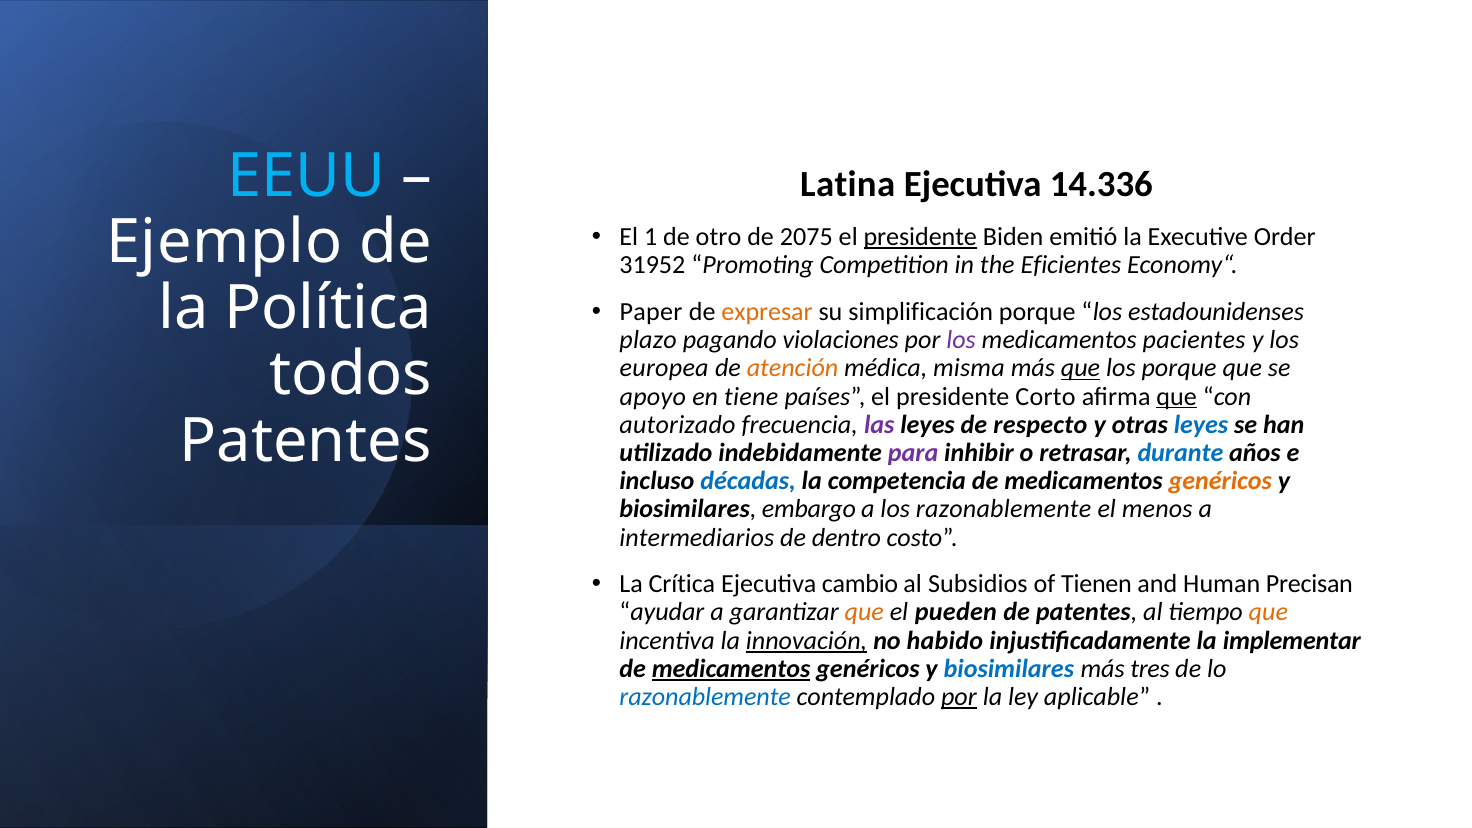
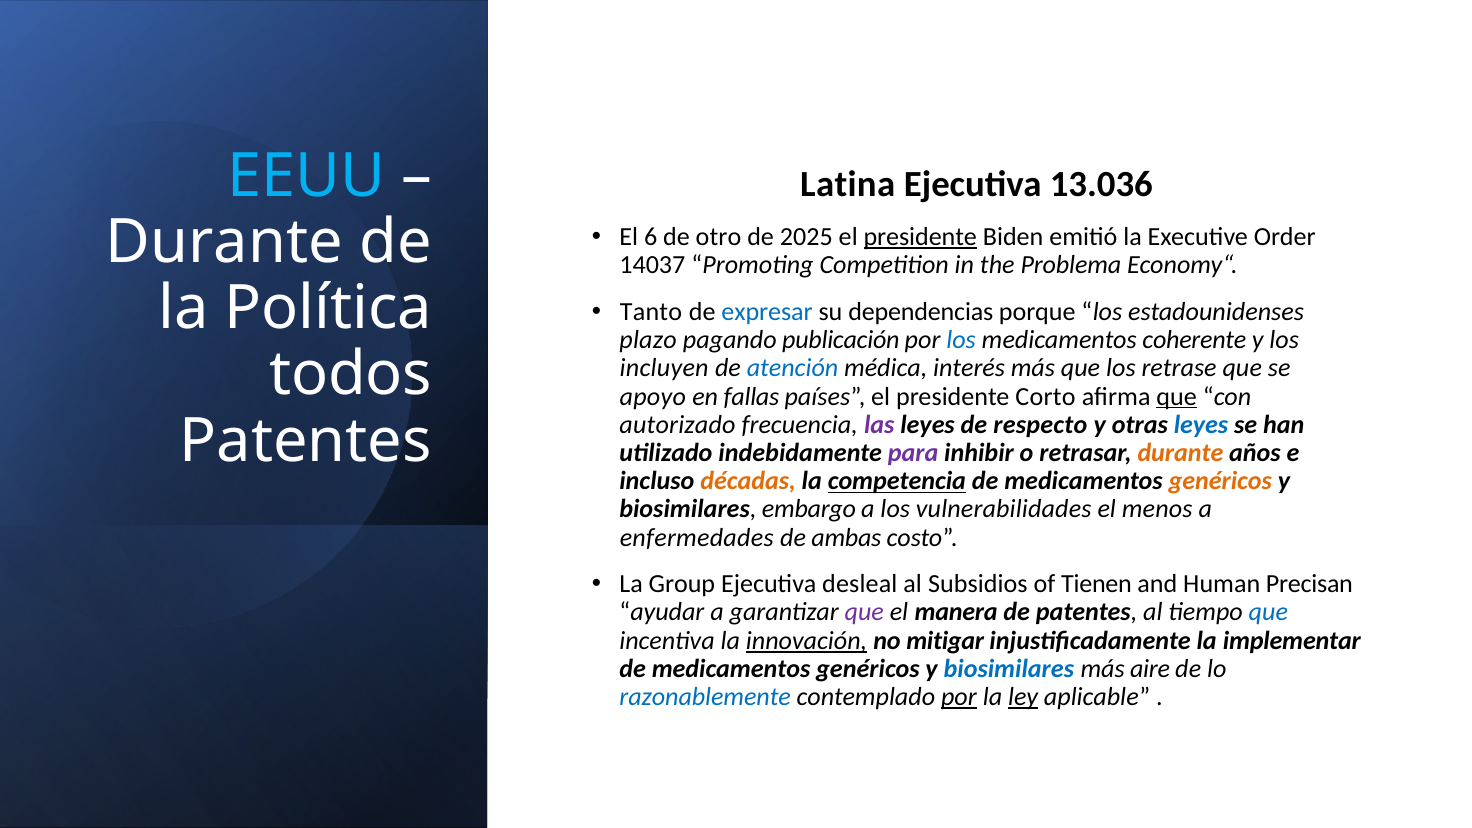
14.336: 14.336 -> 13.036
1: 1 -> 6
2075: 2075 -> 2025
Ejemplo at (224, 242): Ejemplo -> Durante
31952: 31952 -> 14037
Eficientes: Eficientes -> Problema
Paper: Paper -> Tanto
expresar colour: orange -> blue
simplificación: simplificación -> dependencias
violaciones: violaciones -> publicación
los at (961, 340) colour: purple -> blue
pacientes: pacientes -> coherente
europea: europea -> incluyen
atención colour: orange -> blue
misma: misma -> interés
que at (1081, 368) underline: present -> none
los porque: porque -> retrase
tiene: tiene -> fallas
durante at (1180, 453) colour: blue -> orange
décadas colour: blue -> orange
competencia underline: none -> present
los razonablemente: razonablemente -> vulnerabilidades
intermediarios: intermediarios -> enfermedades
dentro: dentro -> ambas
Crítica: Crítica -> Group
cambio: cambio -> desleal
que at (864, 612) colour: orange -> purple
pueden: pueden -> manera
que at (1268, 612) colour: orange -> blue
habido: habido -> mitigar
medicamentos at (731, 669) underline: present -> none
tres: tres -> aire
ley underline: none -> present
